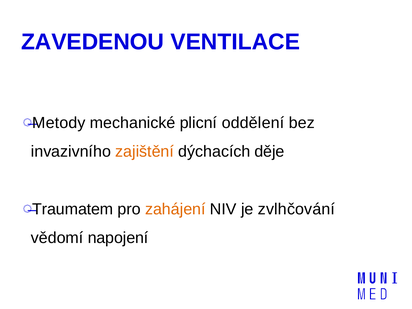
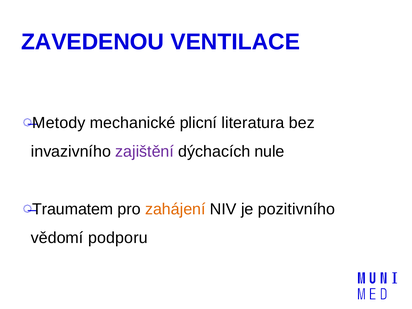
oddělení: oddělení -> literatura
zajištění colour: orange -> purple
děje: děje -> nule
zvlhčování: zvlhčování -> pozitivního
napojení: napojení -> podporu
